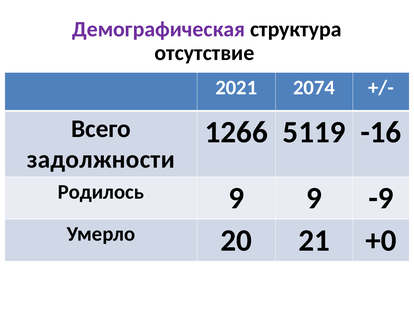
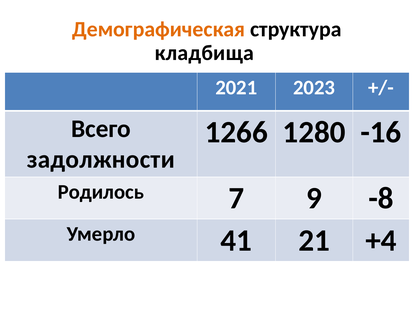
Демографическая colour: purple -> orange
отсутствие: отсутствие -> кладбища
2074: 2074 -> 2023
5119: 5119 -> 1280
Родилось 9: 9 -> 7
-9: -9 -> -8
20: 20 -> 41
+0: +0 -> +4
